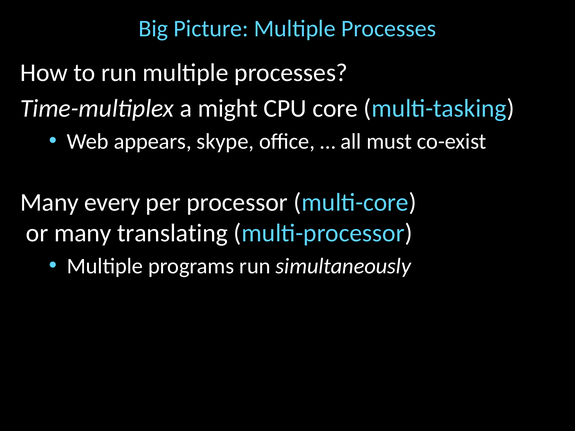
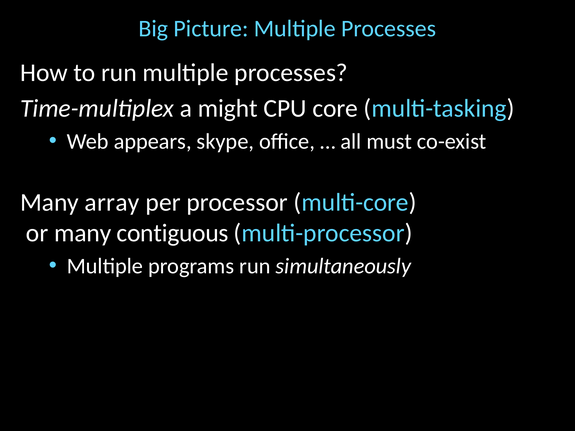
every: every -> array
translating: translating -> contiguous
